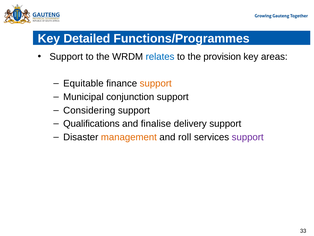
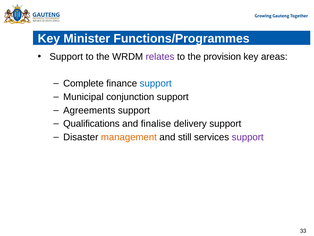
Detailed: Detailed -> Minister
relates colour: blue -> purple
Equitable: Equitable -> Complete
support at (156, 83) colour: orange -> blue
Considering: Considering -> Agreements
roll: roll -> still
